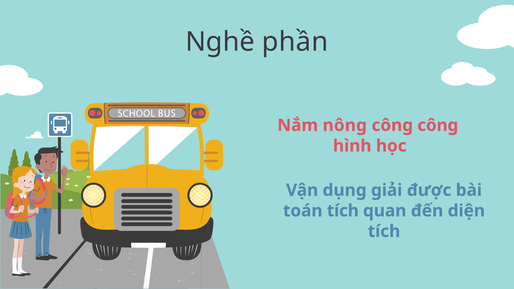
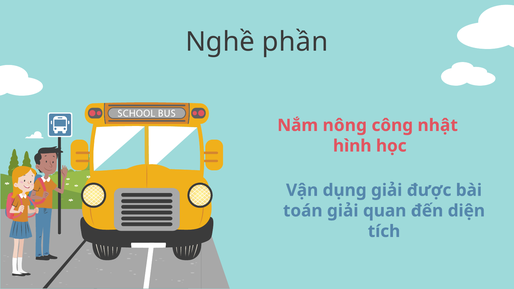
công công: công -> nhật
tích at (343, 211): tích -> giải
